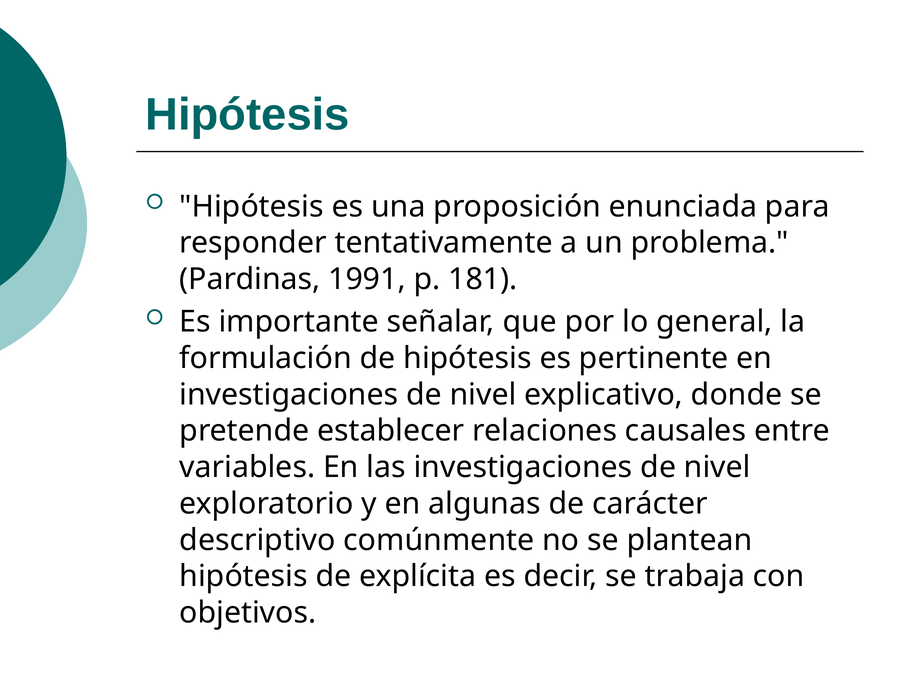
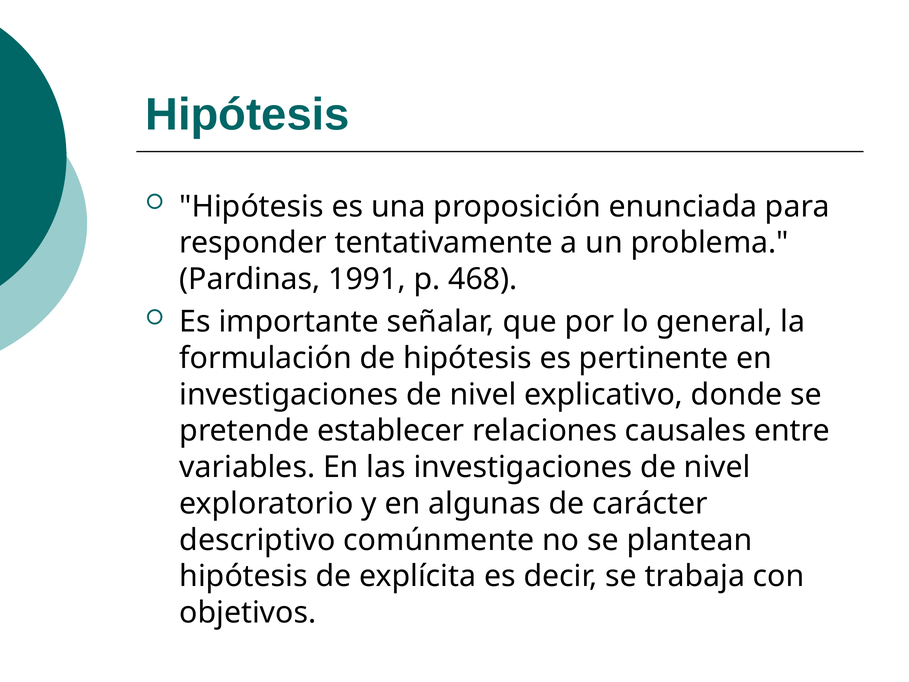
181: 181 -> 468
